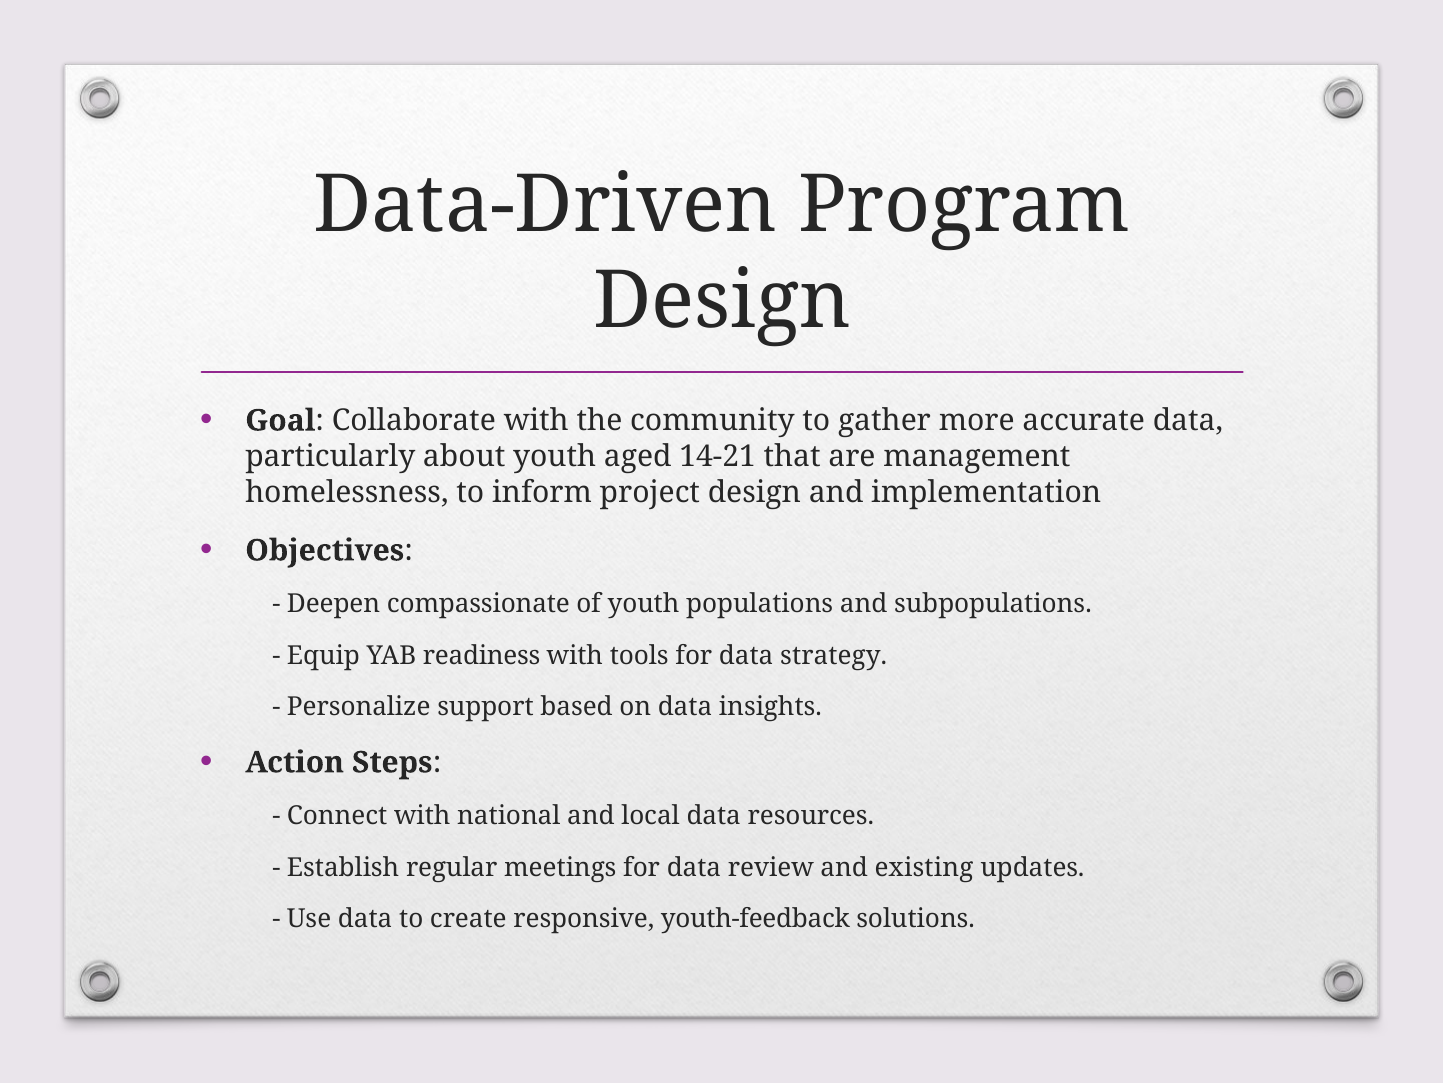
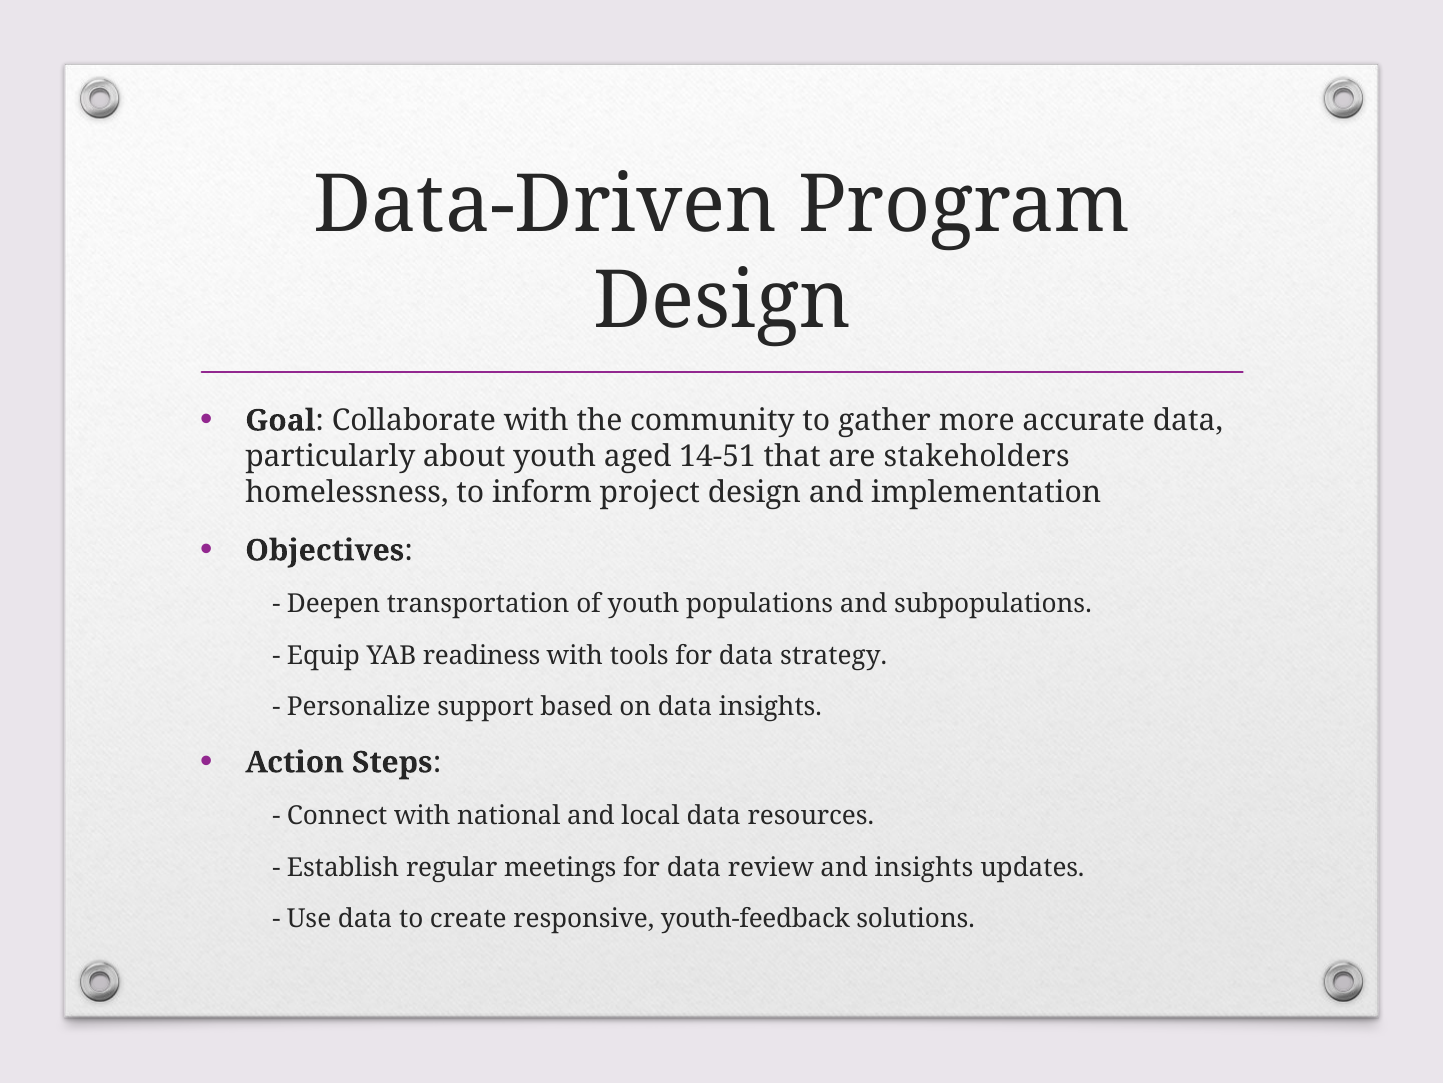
14-21: 14-21 -> 14-51
management: management -> stakeholders
compassionate: compassionate -> transportation
and existing: existing -> insights
